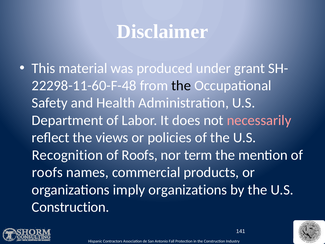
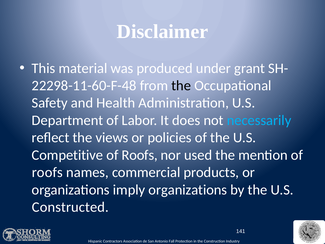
necessarily colour: pink -> light blue
Recognition: Recognition -> Competitive
term: term -> used
Construction at (71, 207): Construction -> Constructed
